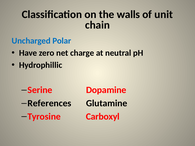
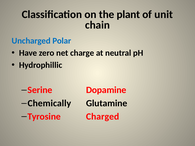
walls: walls -> plant
References: References -> Chemically
Carboxyl: Carboxyl -> Charged
